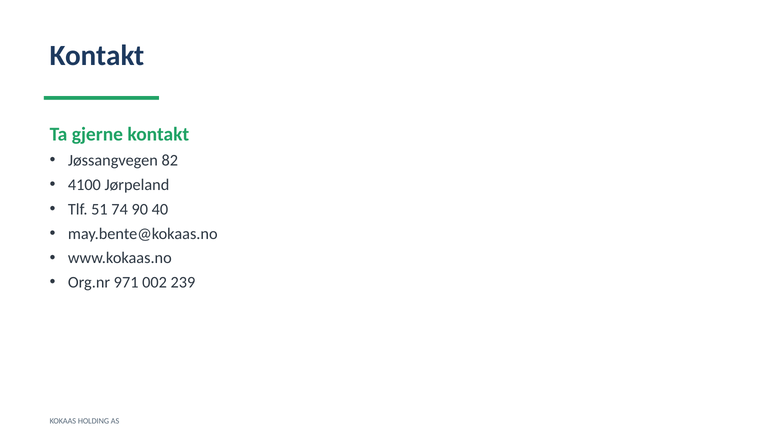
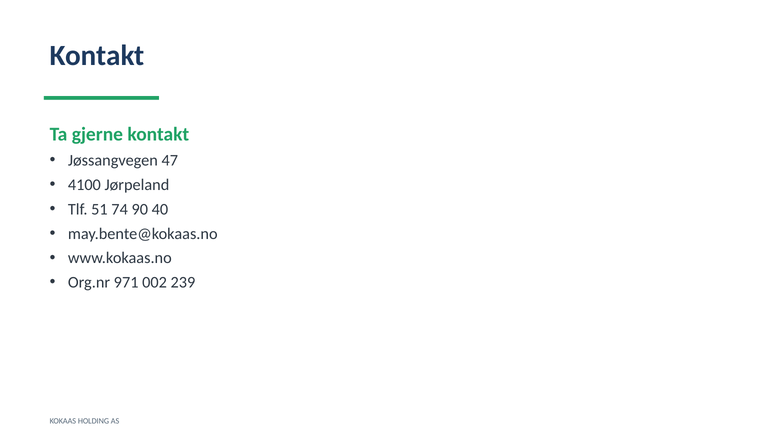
82: 82 -> 47
